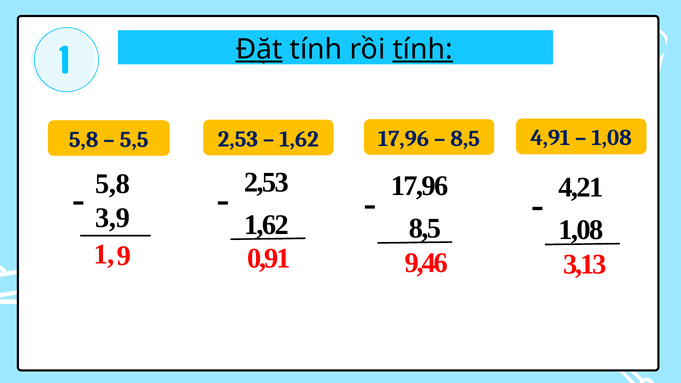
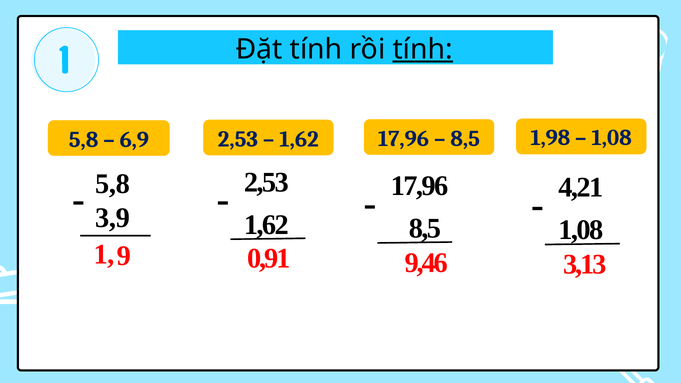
Đặt underline: present -> none
5,5: 5,5 -> 6,9
4,91: 4,91 -> 1,98
